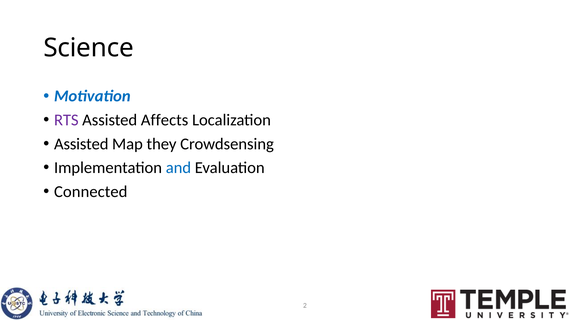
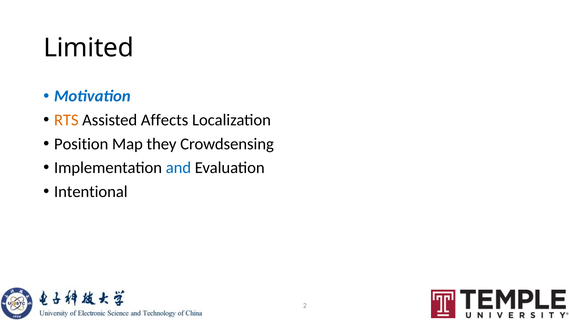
Science: Science -> Limited
RTS colour: purple -> orange
Assisted at (81, 144): Assisted -> Position
Connected: Connected -> Intentional
